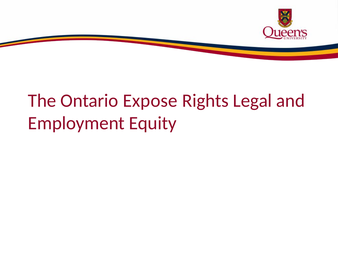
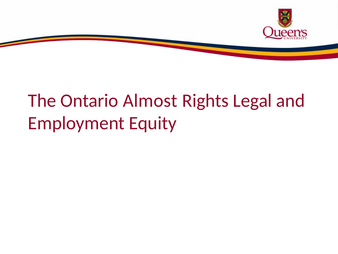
Expose: Expose -> Almost
